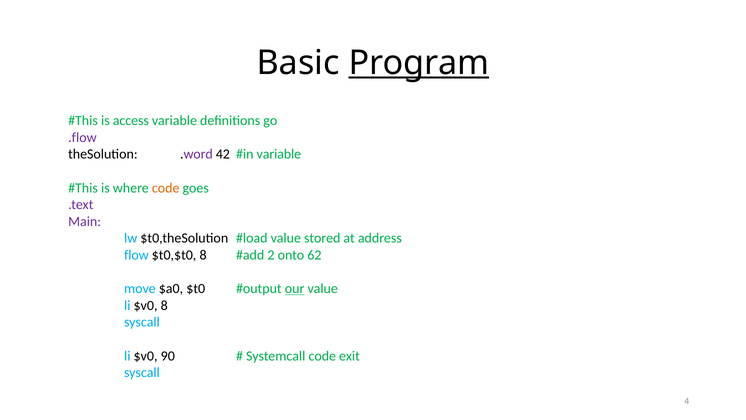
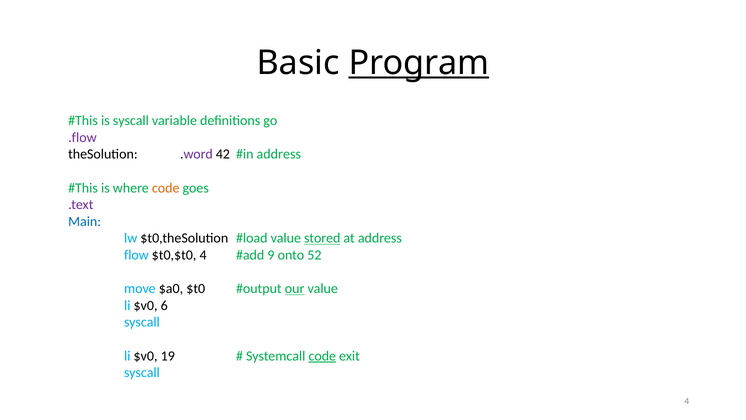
is access: access -> syscall
variable at (279, 154): variable -> address
Main colour: purple -> blue
stored underline: none -> present
$t0,$t0 8: 8 -> 4
2: 2 -> 9
62: 62 -> 52
$v0 8: 8 -> 6
90: 90 -> 19
code at (322, 356) underline: none -> present
